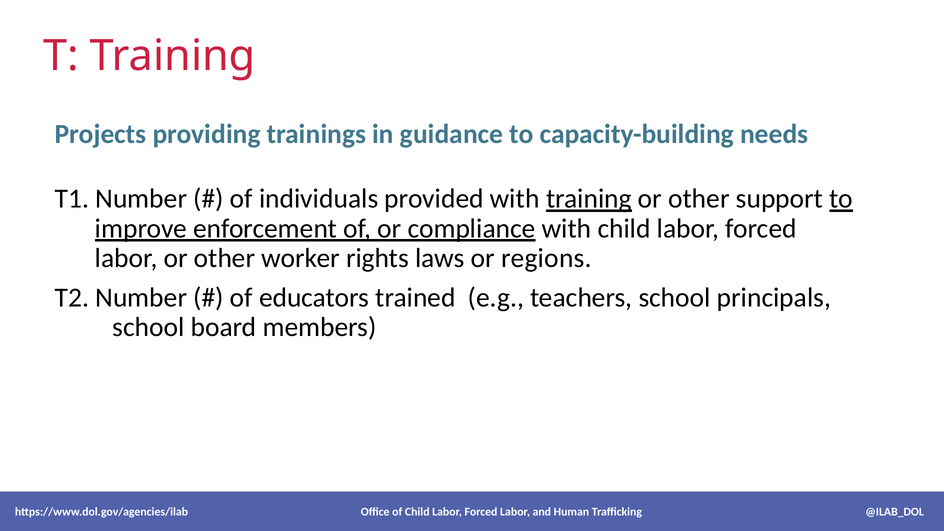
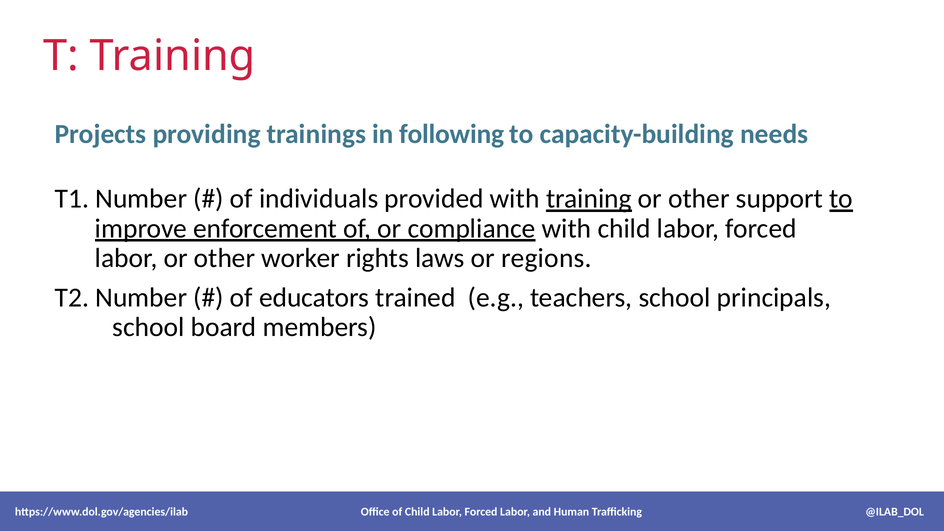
guidance: guidance -> following
